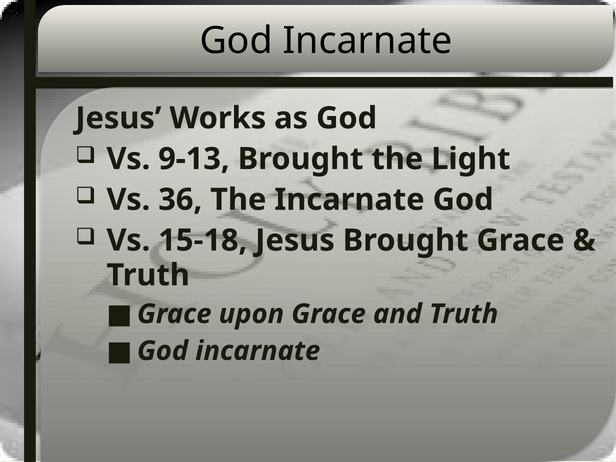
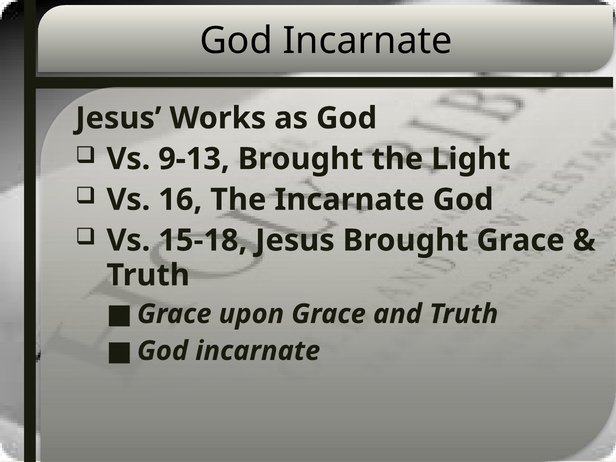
36: 36 -> 16
